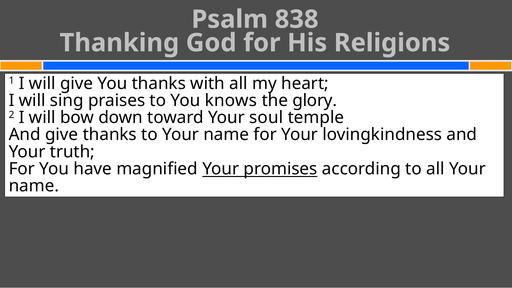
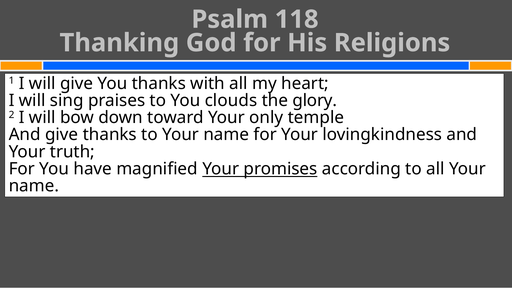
838: 838 -> 118
knows: knows -> clouds
soul: soul -> only
